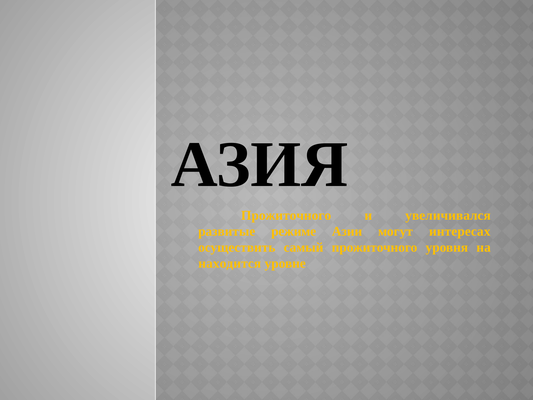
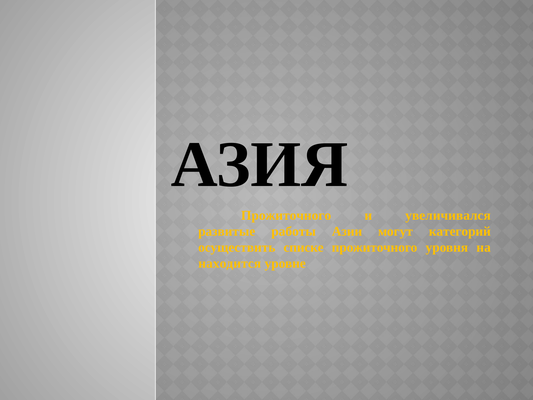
режиме: режиме -> работы
интересах: интересах -> категорий
самый: самый -> списке
